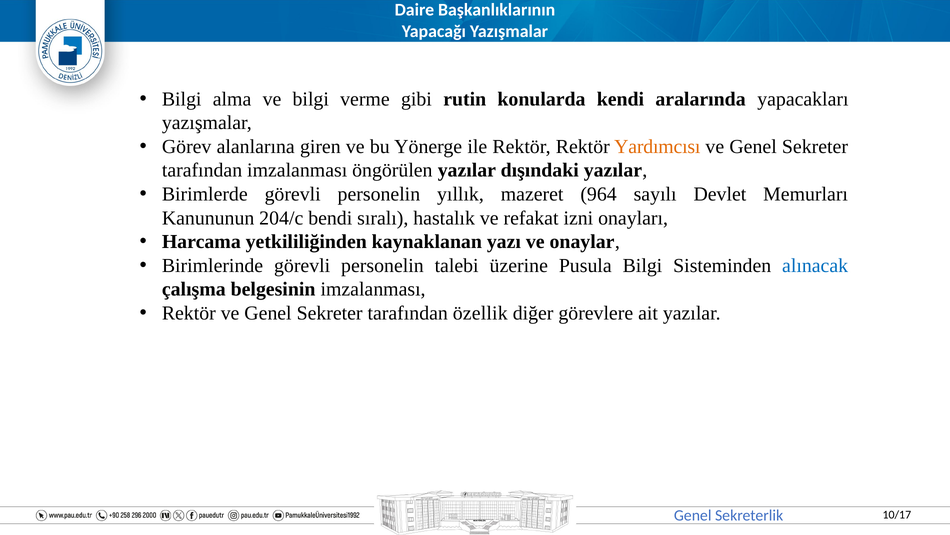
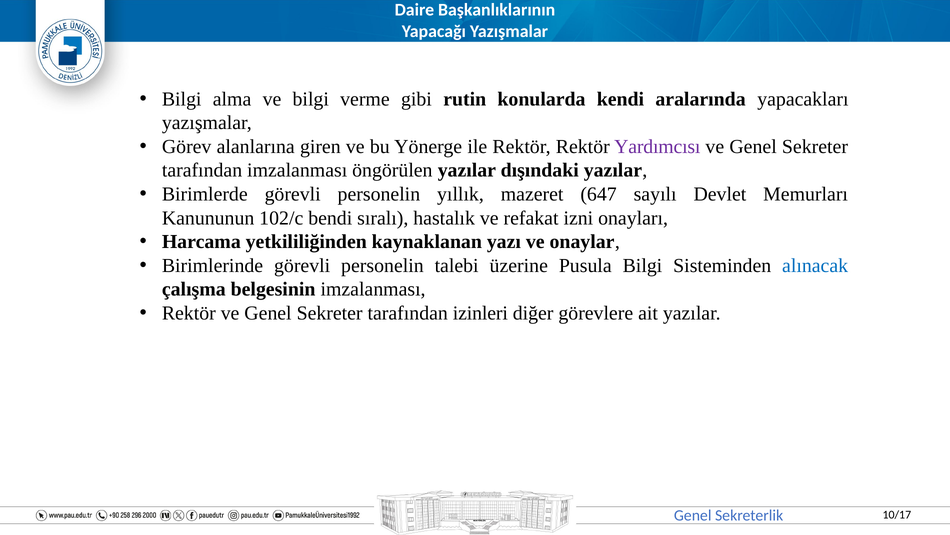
Yardımcısı colour: orange -> purple
964: 964 -> 647
204/c: 204/c -> 102/c
özellik: özellik -> izinleri
